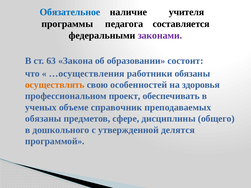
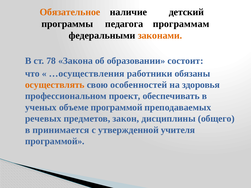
Обязательное colour: blue -> orange
учителя: учителя -> детский
составляется: составляется -> программам
законами colour: purple -> orange
63: 63 -> 78
объеме справочник: справочник -> программой
обязаны at (43, 119): обязаны -> речевых
сфере: сфере -> закон
дошкольного: дошкольного -> принимается
делятся: делятся -> учителя
